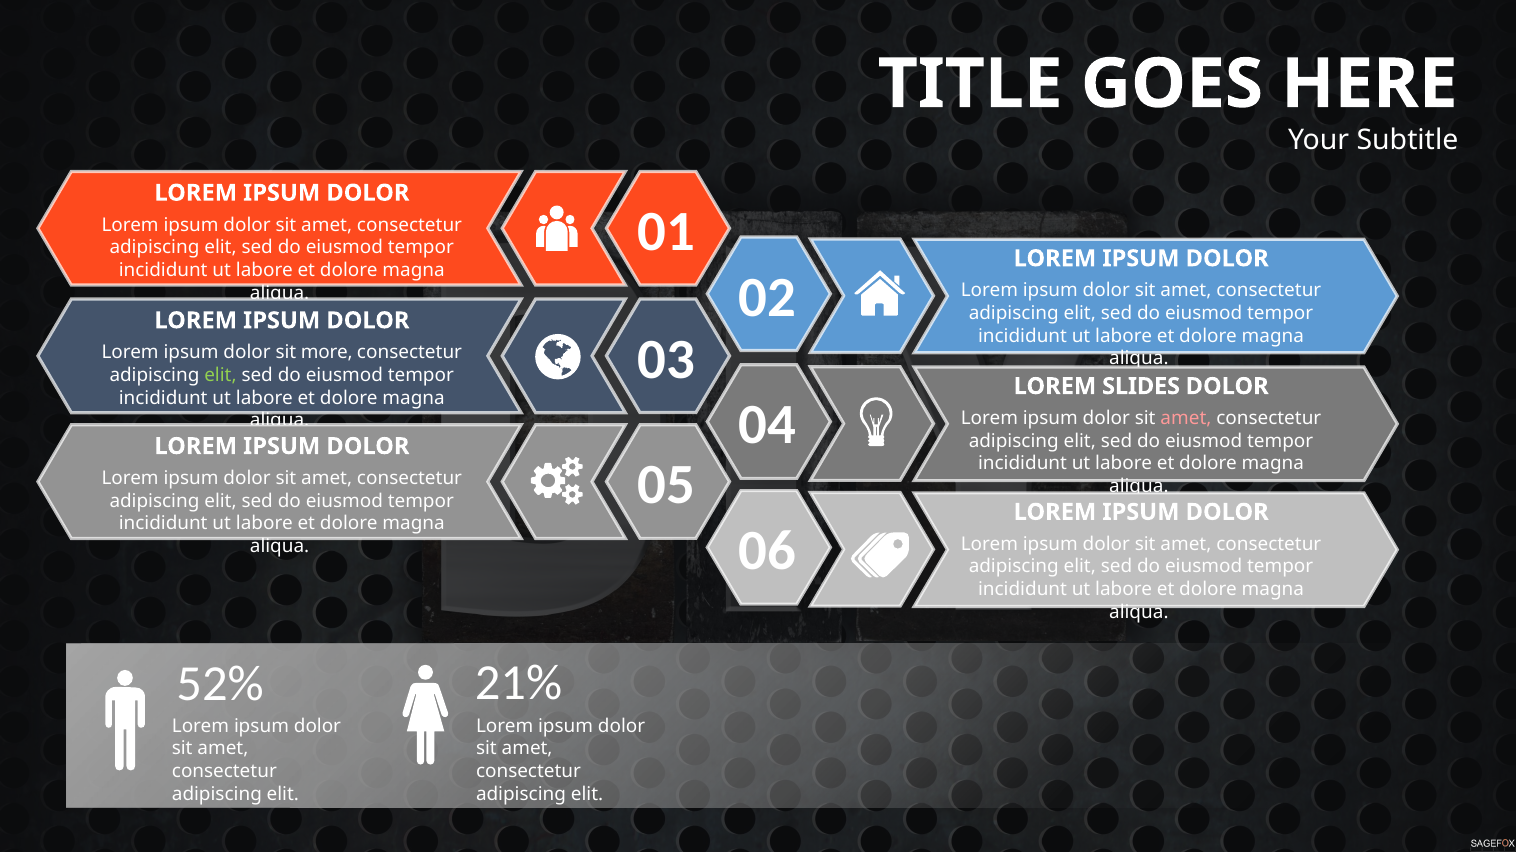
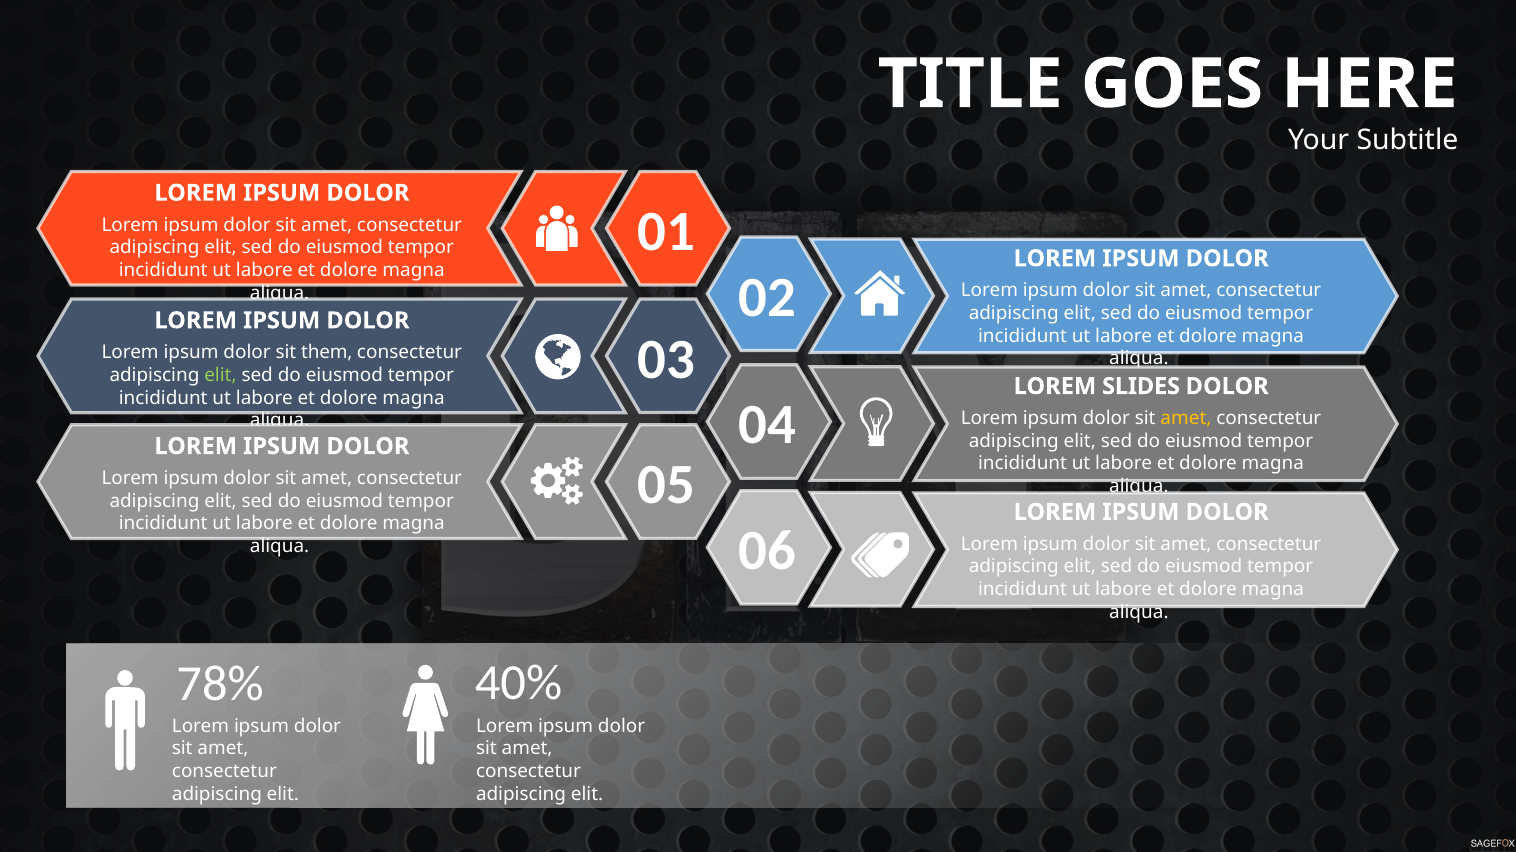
more: more -> them
amet at (1186, 419) colour: pink -> yellow
21%: 21% -> 40%
52%: 52% -> 78%
